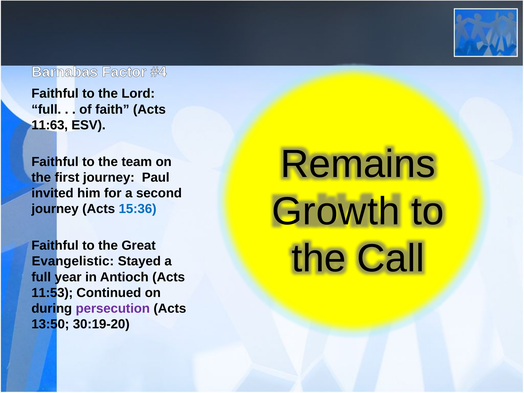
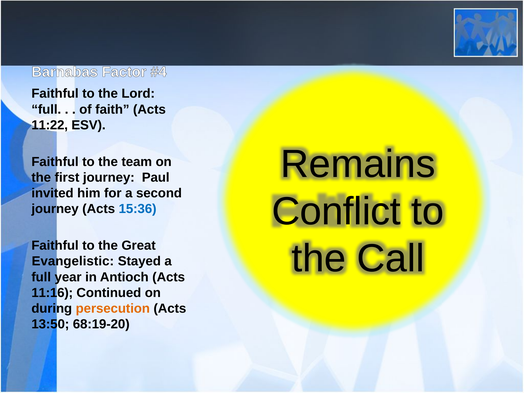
11:63: 11:63 -> 11:22
Growth: Growth -> Conflict
11:53: 11:53 -> 11:16
persecution colour: purple -> orange
30:19-20: 30:19-20 -> 68:19-20
